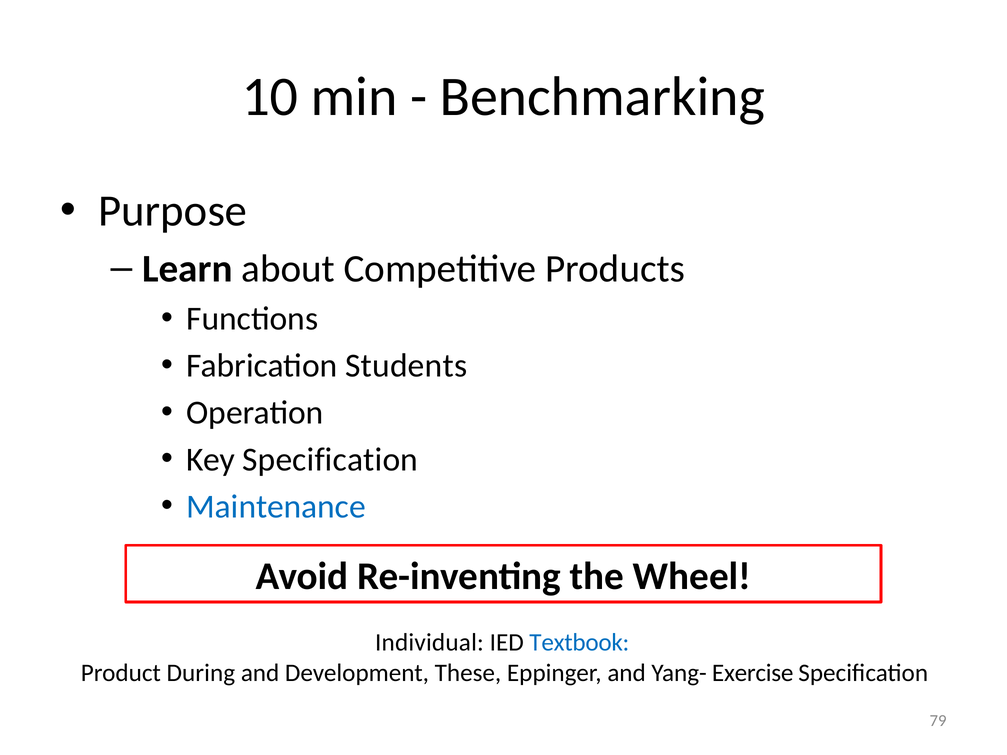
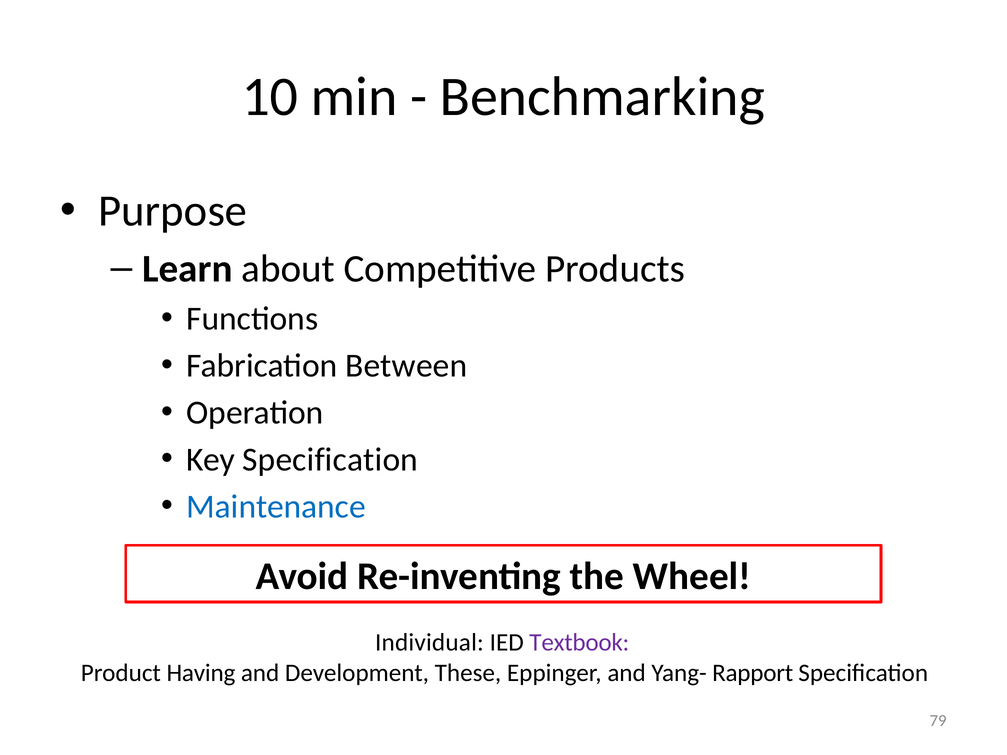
Students: Students -> Between
Textbook colour: blue -> purple
During: During -> Having
Exercise: Exercise -> Rapport
